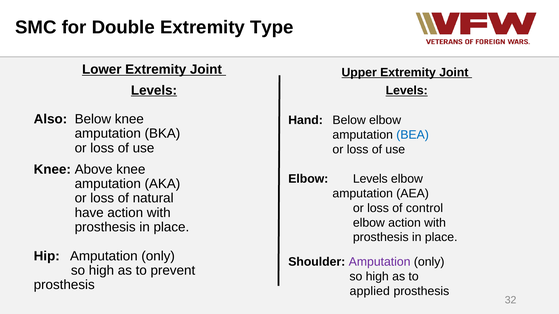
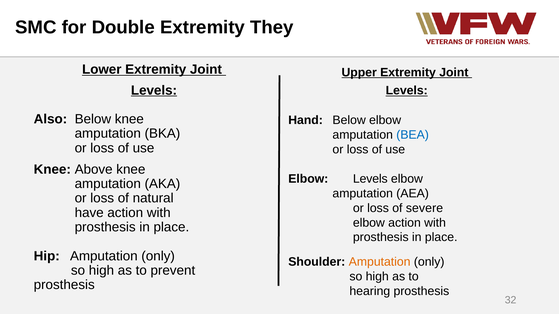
Type: Type -> They
control: control -> severe
Amputation at (380, 262) colour: purple -> orange
applied: applied -> hearing
